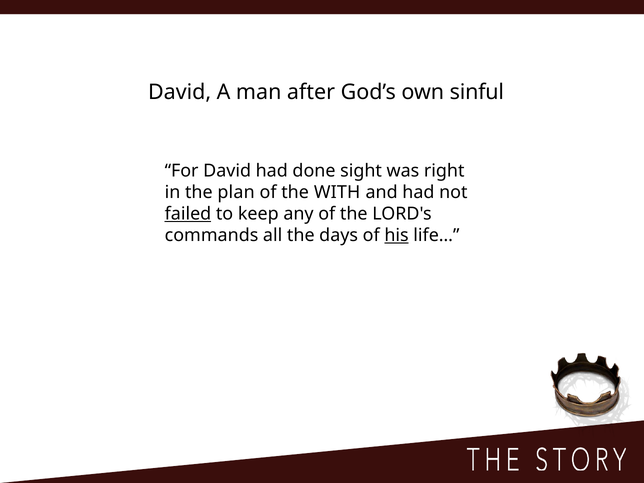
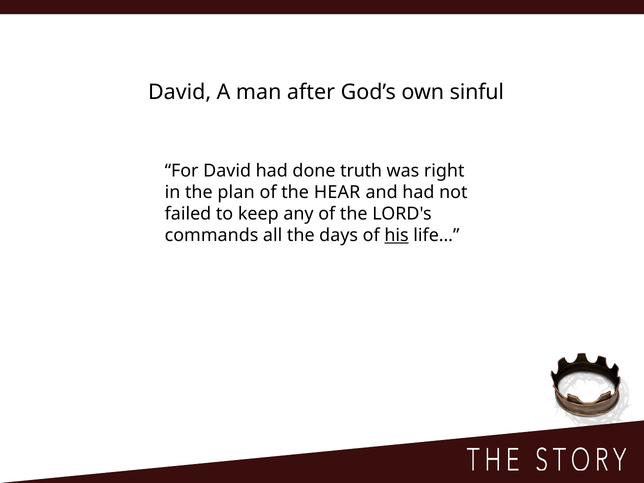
sight: sight -> truth
WITH: WITH -> HEAR
failed underline: present -> none
